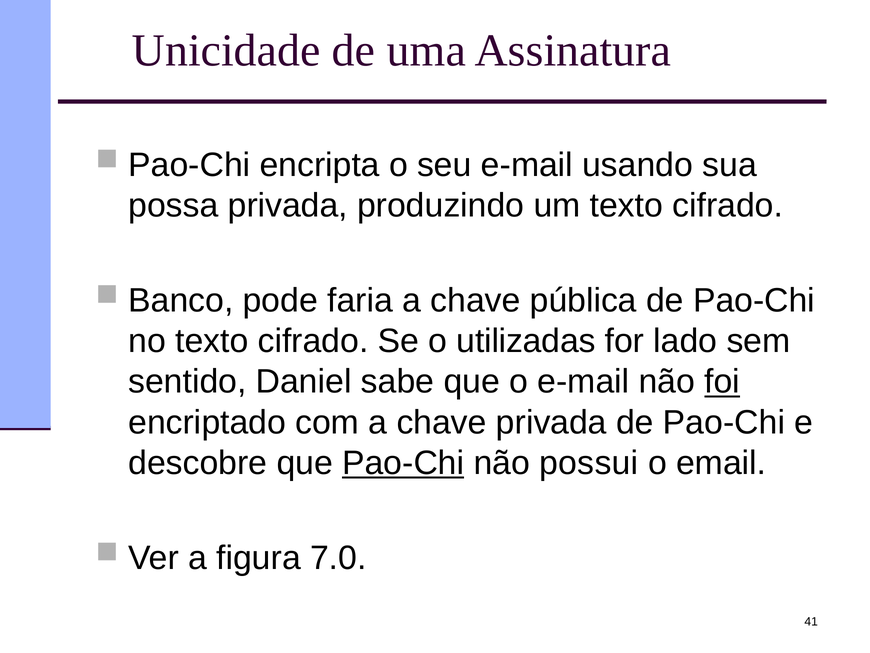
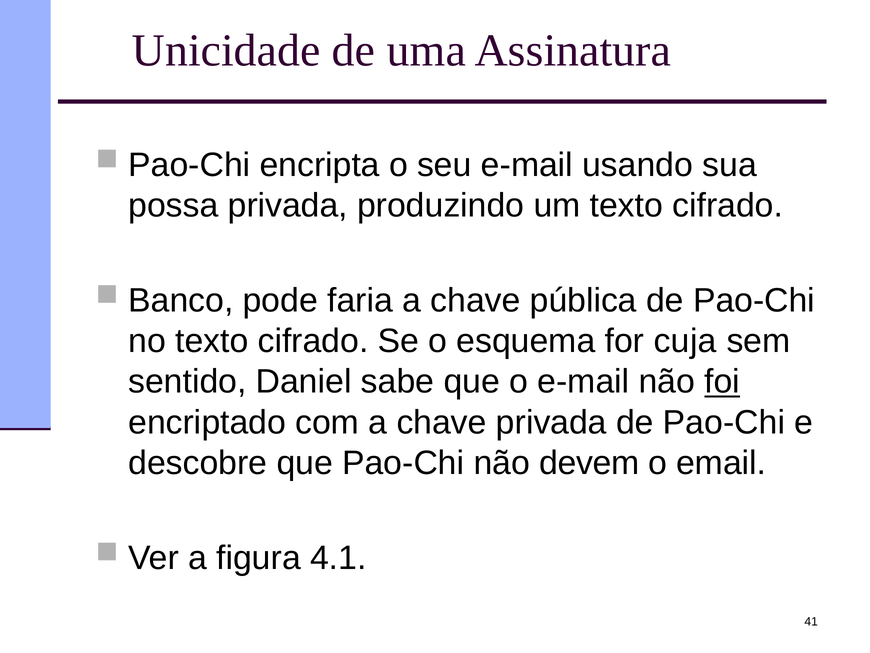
utilizadas: utilizadas -> esquema
lado: lado -> cuja
Pao-Chi at (403, 463) underline: present -> none
possui: possui -> devem
7.0: 7.0 -> 4.1
